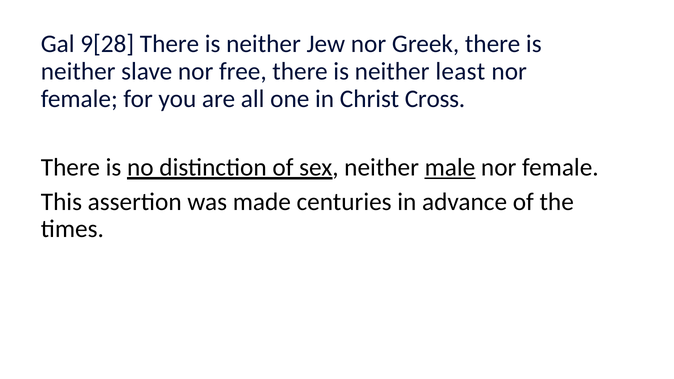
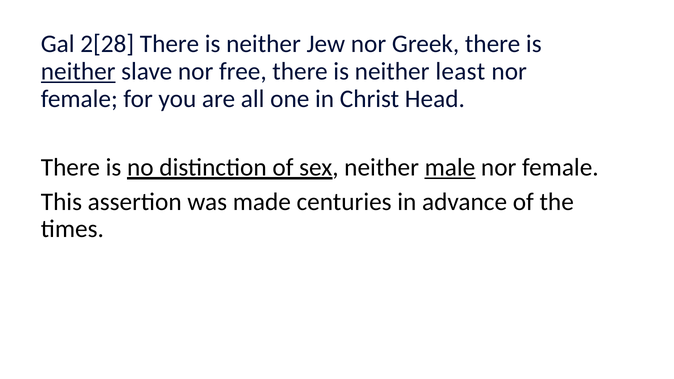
9[28: 9[28 -> 2[28
neither at (78, 71) underline: none -> present
Cross: Cross -> Head
